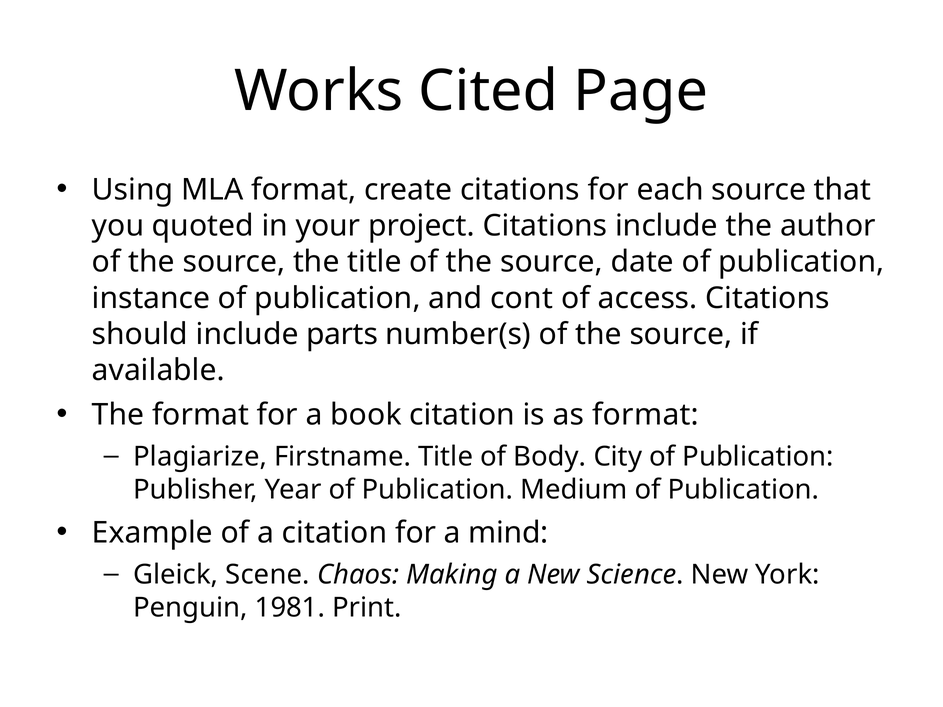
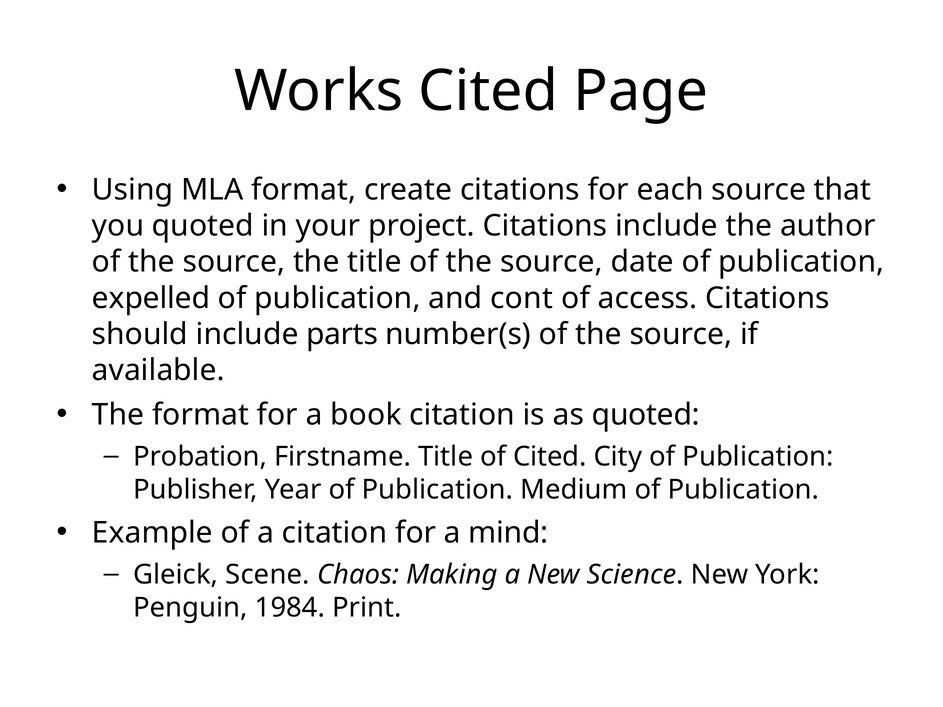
instance: instance -> expelled
as format: format -> quoted
Plagiarize: Plagiarize -> Probation
of Body: Body -> Cited
1981: 1981 -> 1984
